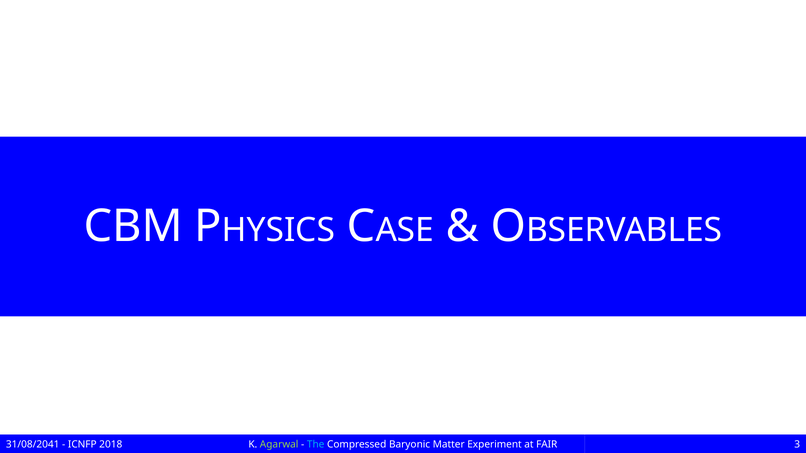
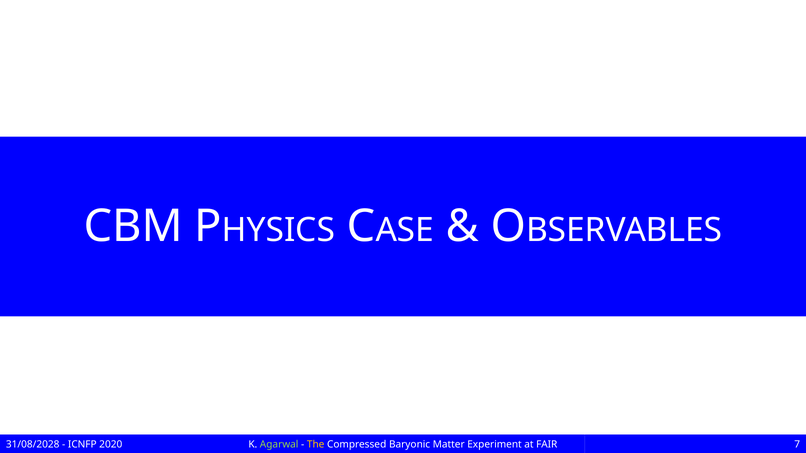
31/08/2041: 31/08/2041 -> 31/08/2028
2018: 2018 -> 2020
The colour: light blue -> yellow
3: 3 -> 7
